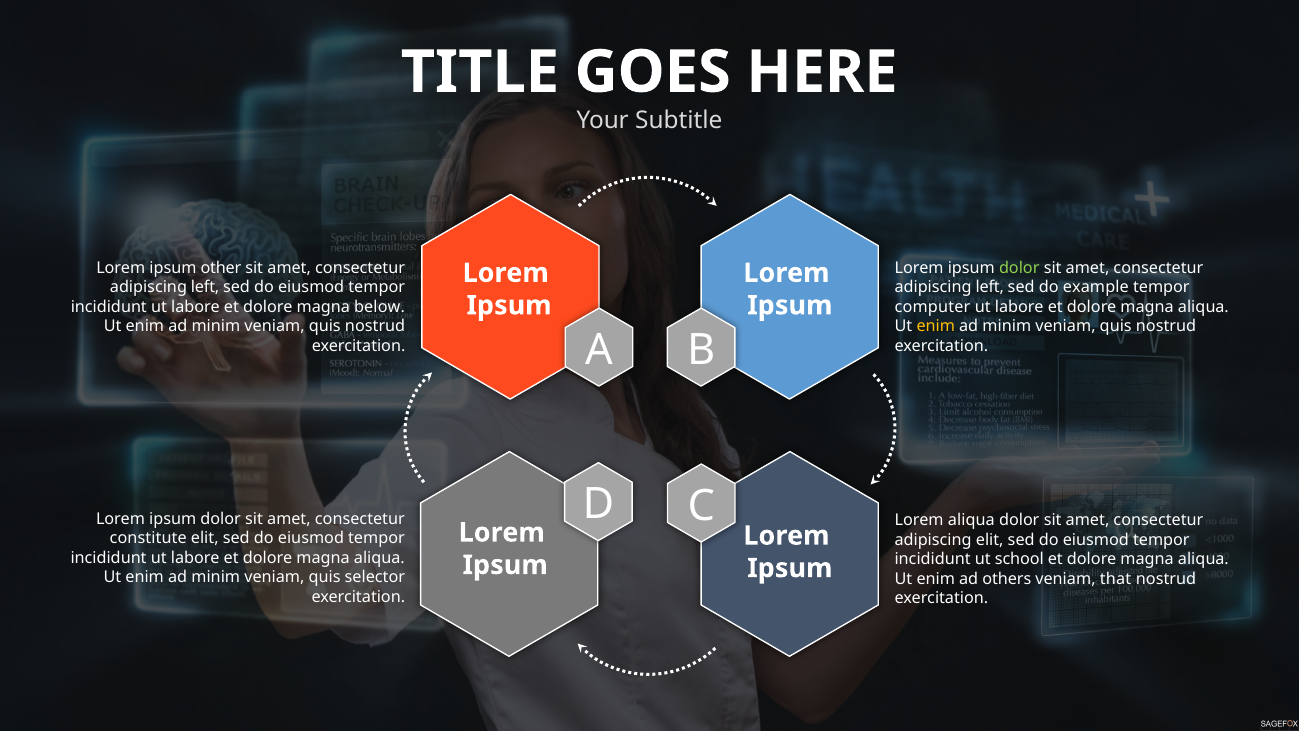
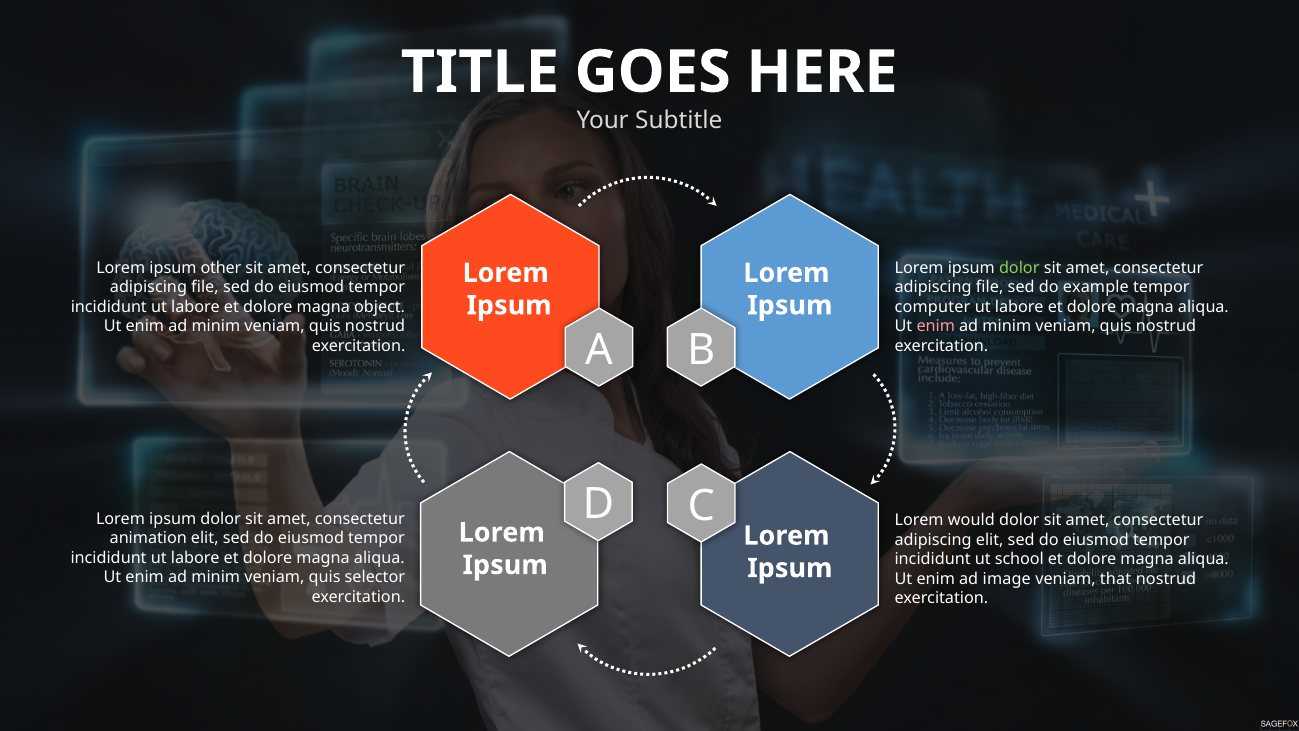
left at (205, 287): left -> file
left at (990, 287): left -> file
below: below -> object
enim at (936, 326) colour: yellow -> pink
Lorem aliqua: aliqua -> would
constitute: constitute -> animation
others: others -> image
